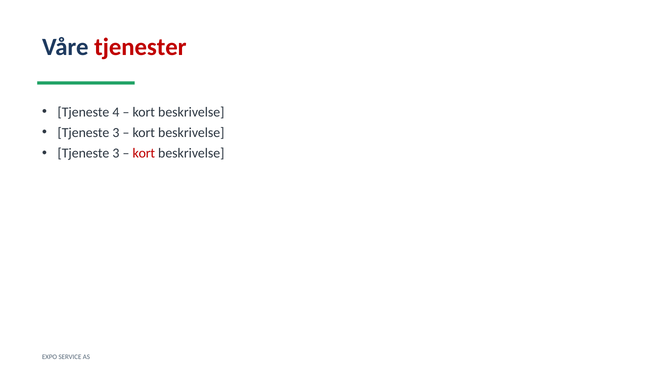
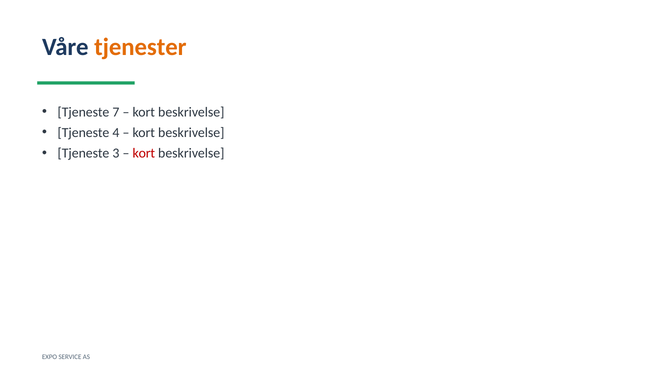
tjenester colour: red -> orange
4: 4 -> 7
3 at (116, 133): 3 -> 4
